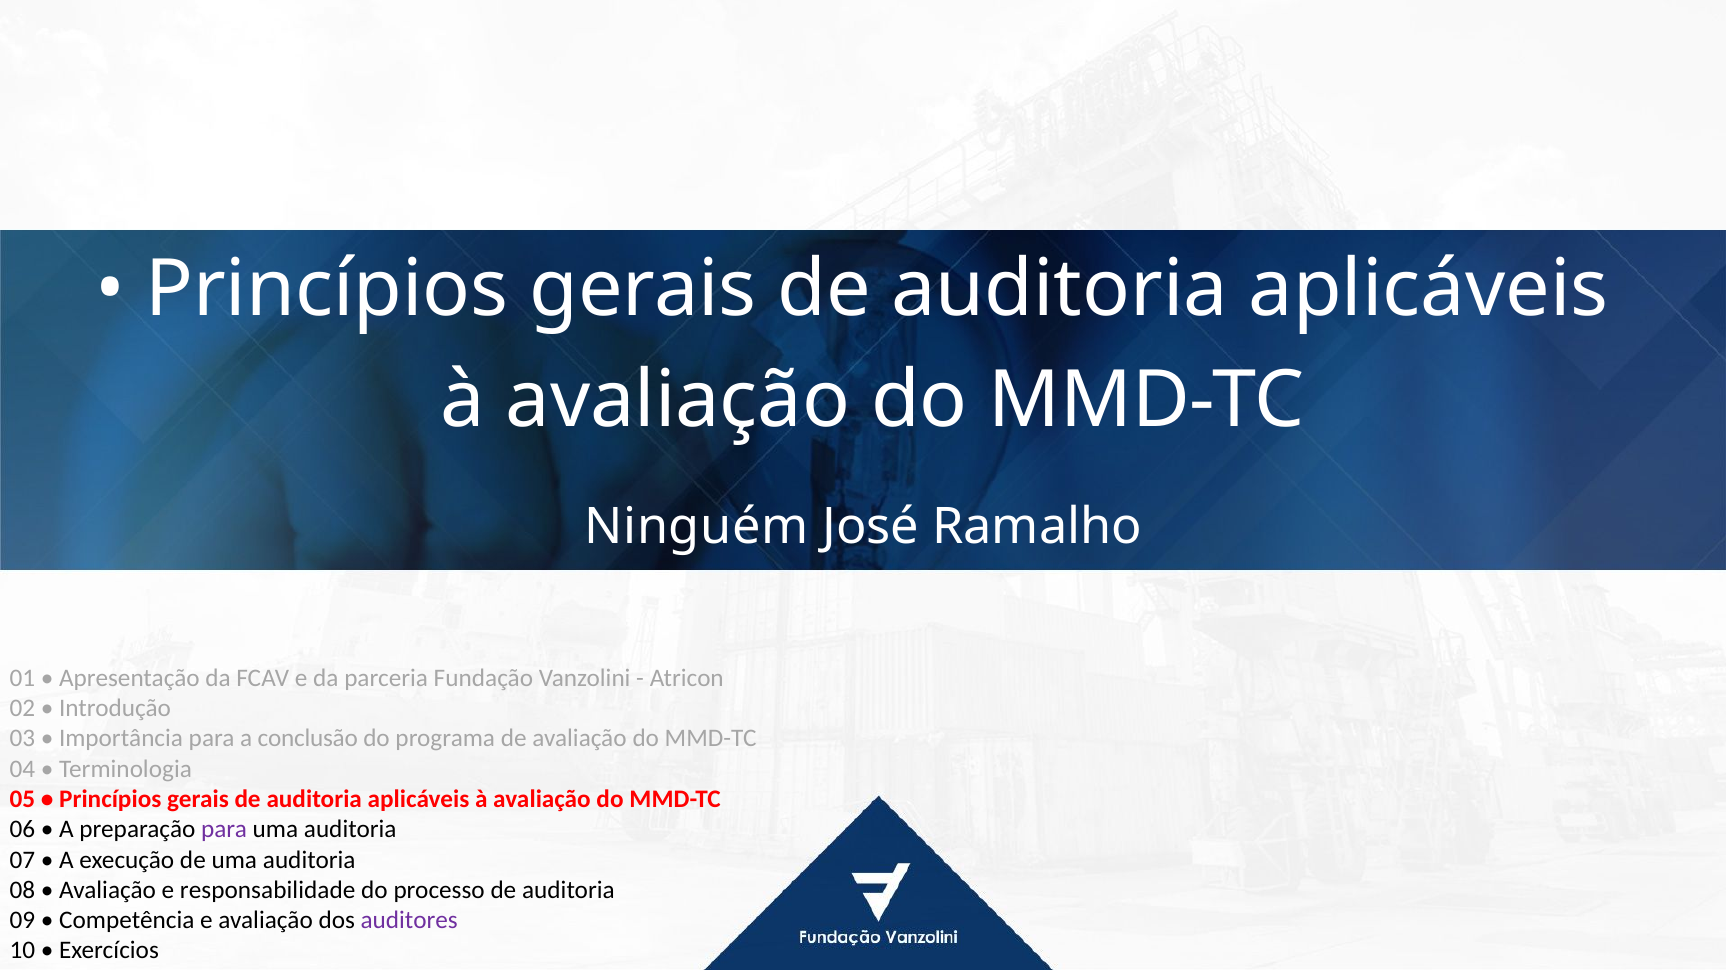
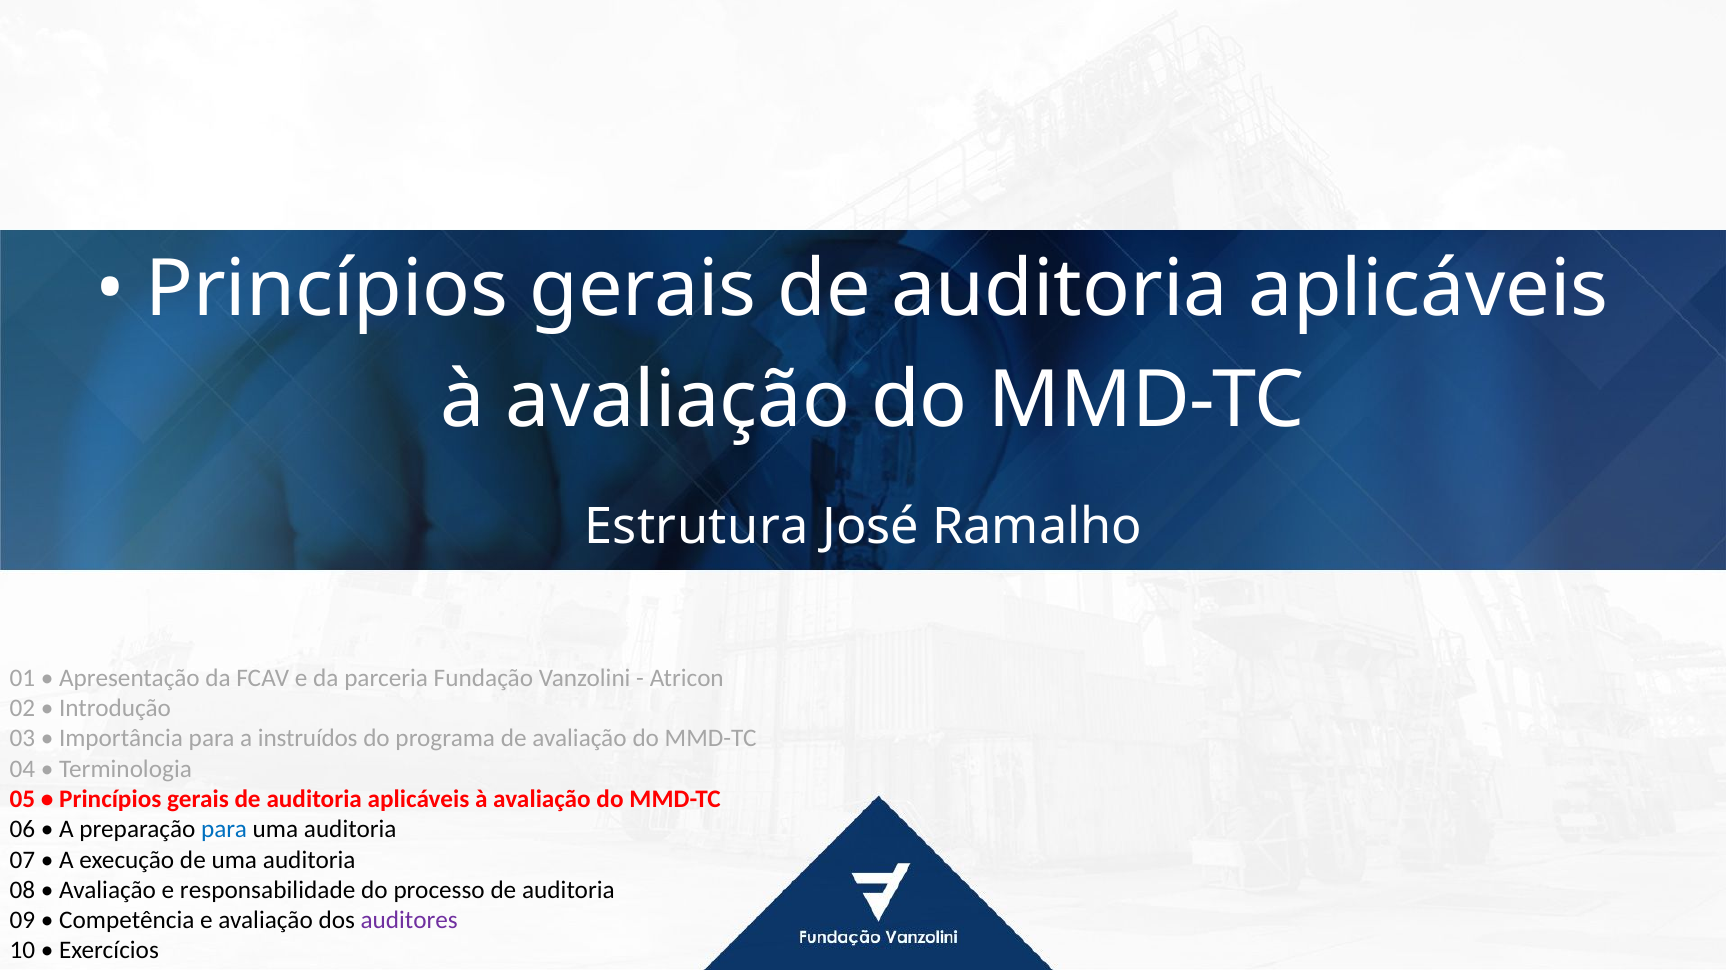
Ninguém: Ninguém -> Estrutura
conclusão: conclusão -> instruídos
para at (224, 830) colour: purple -> blue
